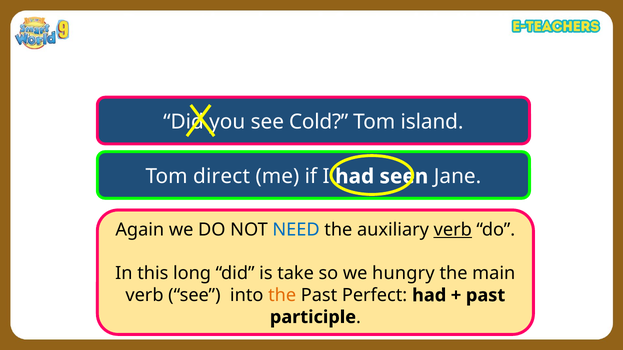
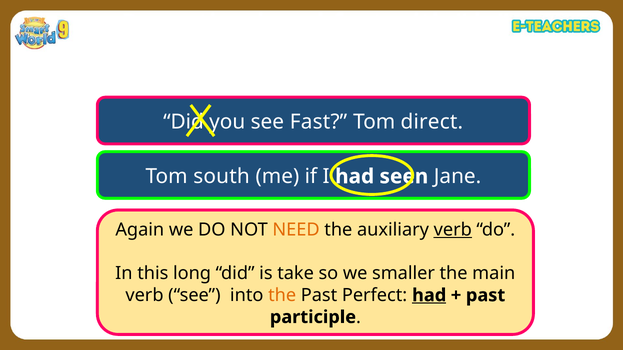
Cold: Cold -> Fast
island: island -> direct
direct: direct -> south
NEED colour: blue -> orange
hungry: hungry -> smaller
had at (429, 296) underline: none -> present
